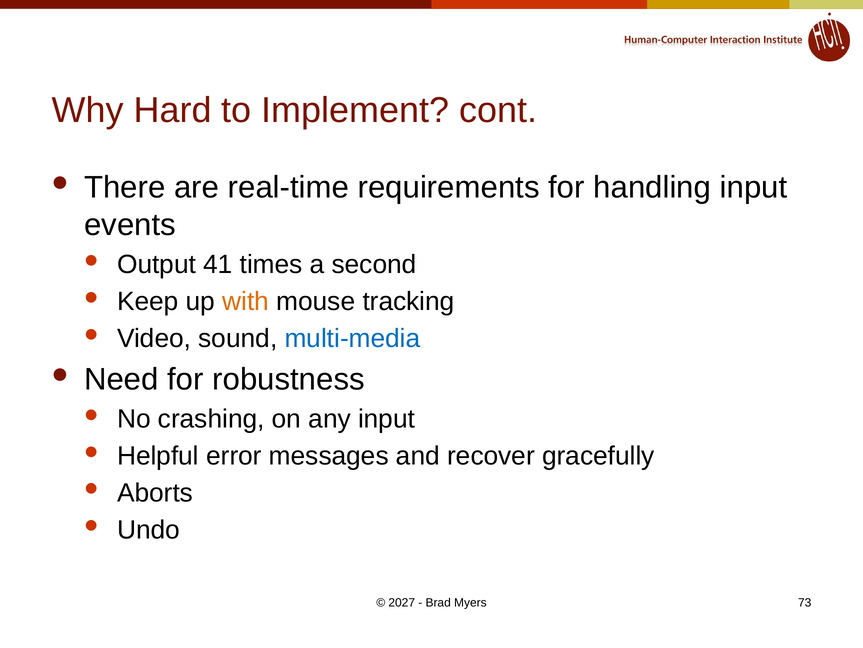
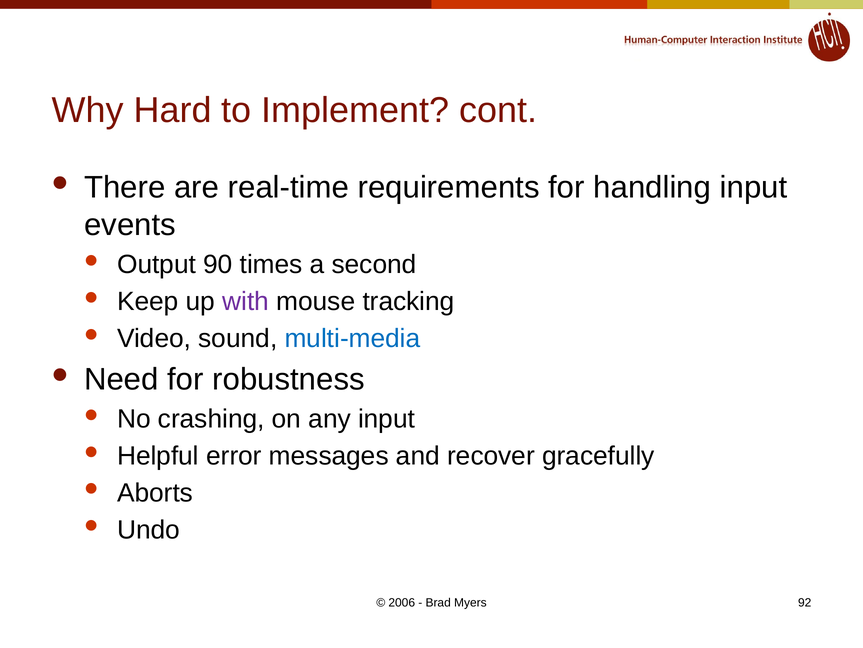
41: 41 -> 90
with colour: orange -> purple
2027: 2027 -> 2006
73: 73 -> 92
